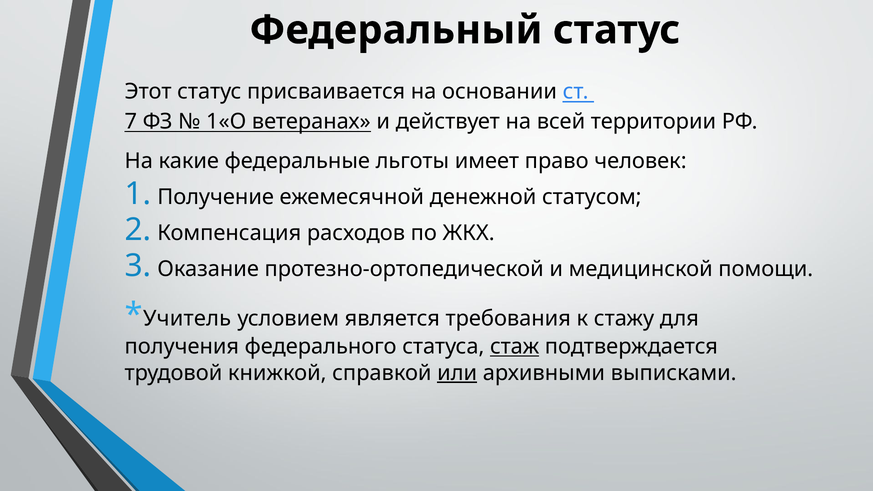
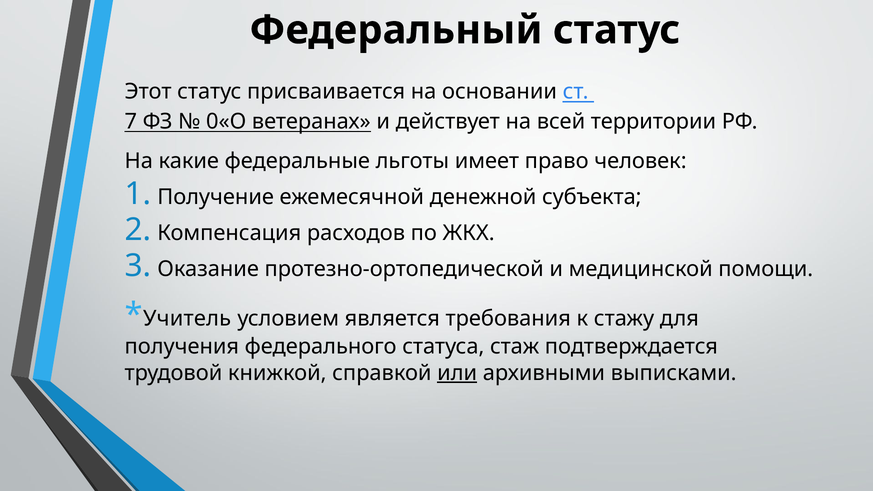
1«О: 1«О -> 0«О
статусом: статусом -> субъекта
стаж underline: present -> none
